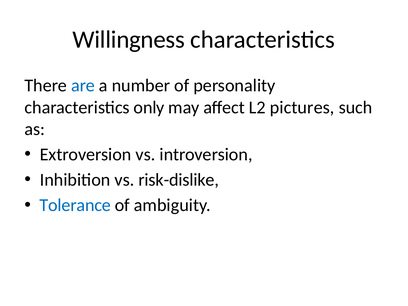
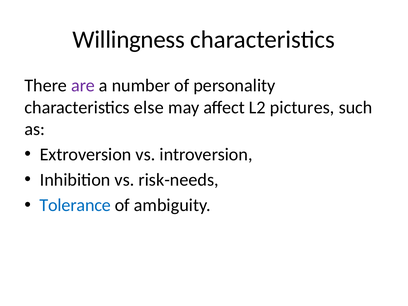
are colour: blue -> purple
only: only -> else
risk-dislike: risk-dislike -> risk-needs
